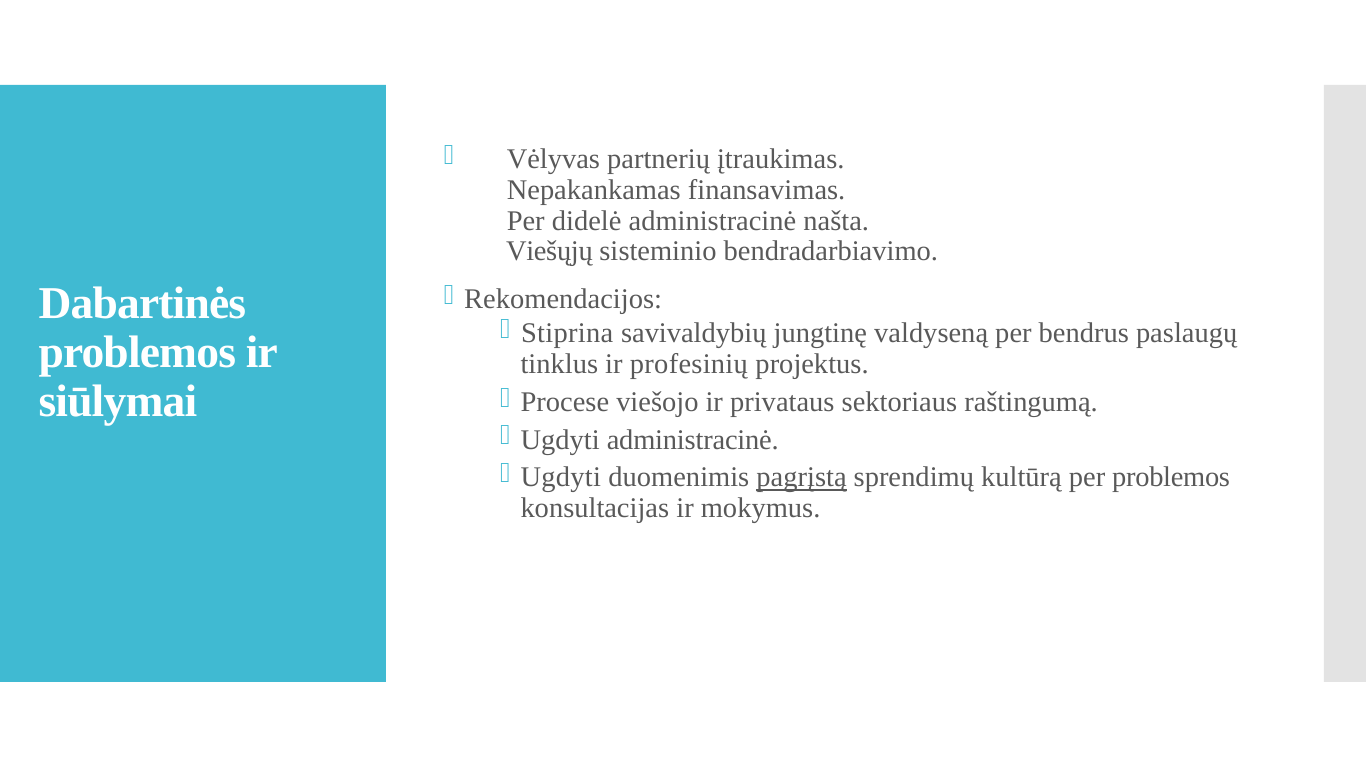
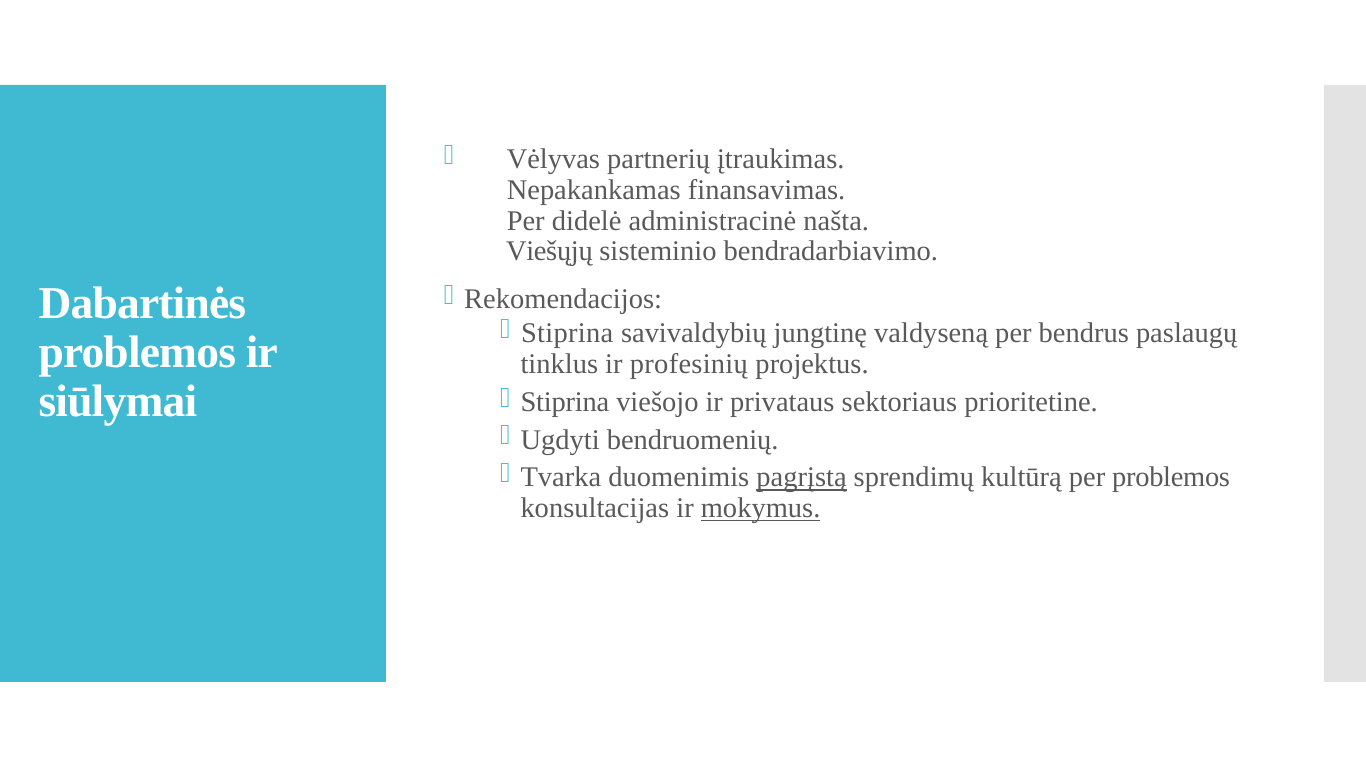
Procese at (565, 402): Procese -> Stiprina
raštingumą: raštingumą -> prioritetine
Ugdyti administracinė: administracinė -> bendruomenių
Ugdyti at (561, 478): Ugdyti -> Tvarka
mokymus underline: none -> present
